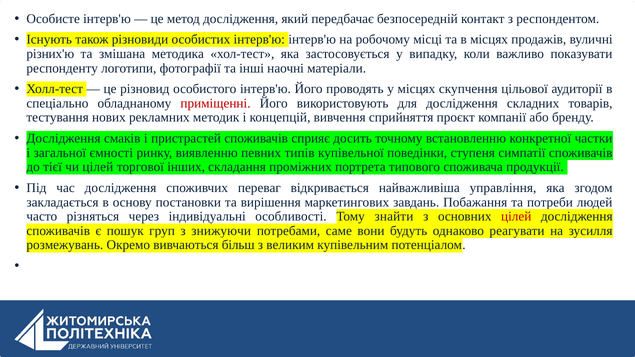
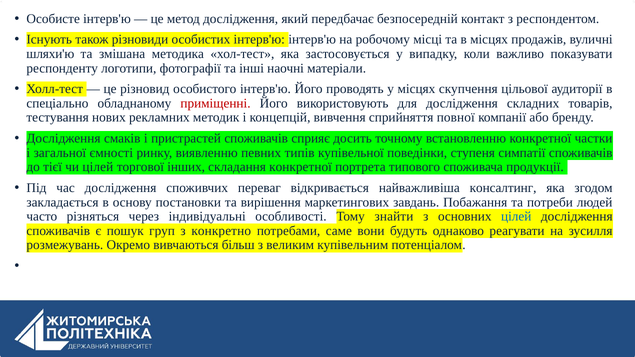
різних'ю: різних'ю -> шляхи'ю
проєкт: проєкт -> повної
складання проміжних: проміжних -> конкретної
управління: управління -> консалтинг
цілей at (516, 217) colour: red -> blue
знижуючи: знижуючи -> конкретно
